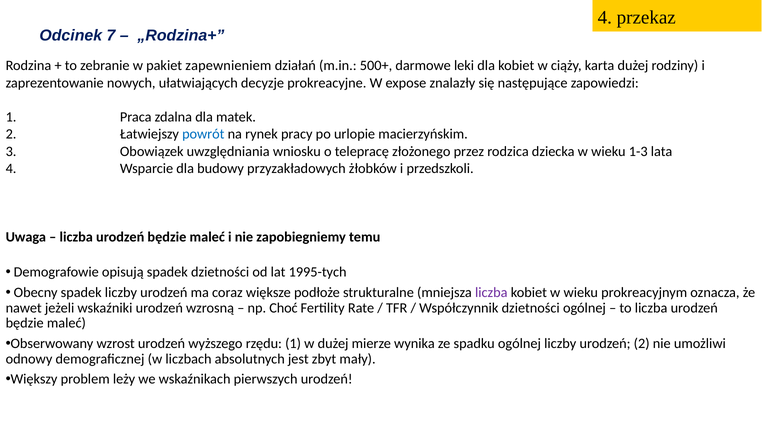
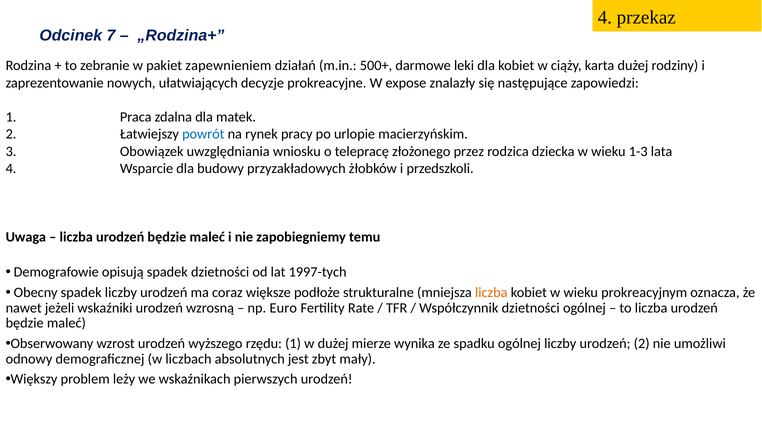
1995-tych: 1995-tych -> 1997-tych
liczba at (491, 293) colour: purple -> orange
Choć: Choć -> Euro
